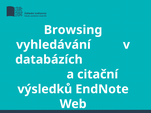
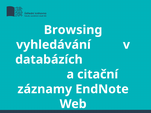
výsledků: výsledků -> záznamy
